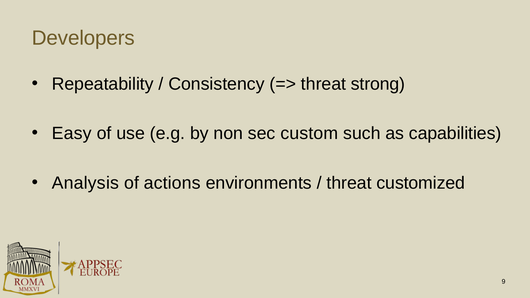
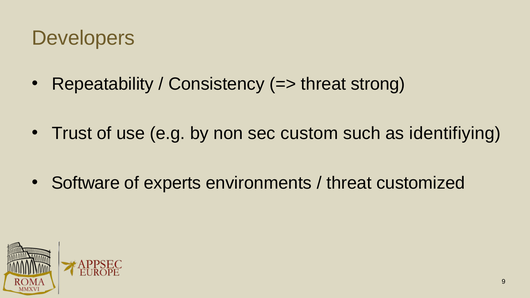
Easy: Easy -> Trust
capabilities: capabilities -> identifiying
Analysis: Analysis -> Software
actions: actions -> experts
